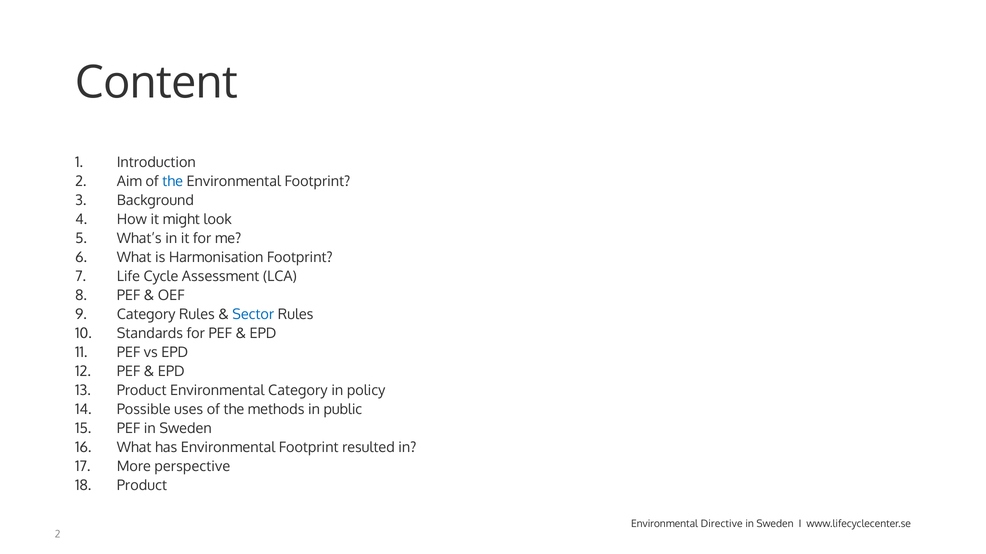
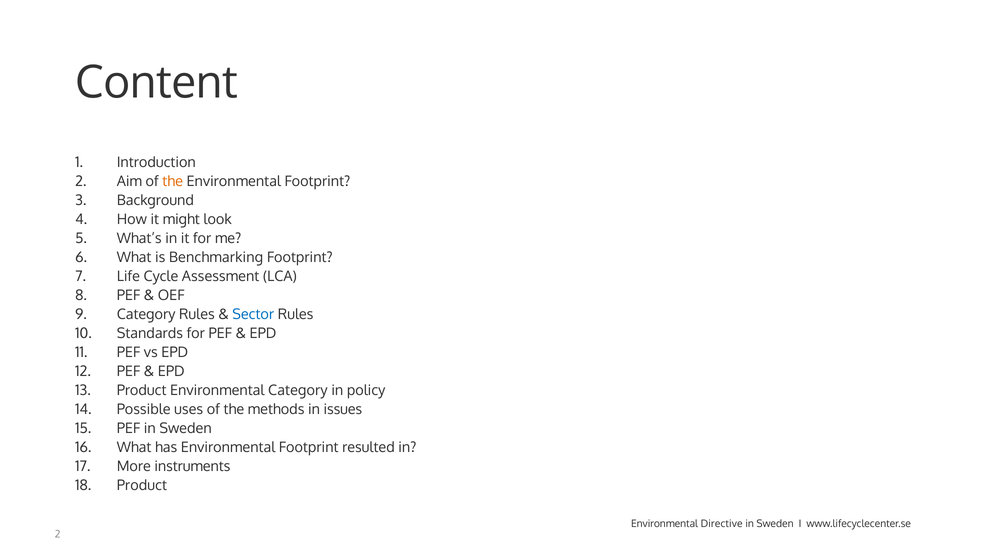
the at (173, 182) colour: blue -> orange
Harmonisation: Harmonisation -> Benchmarking
public: public -> issues
perspective: perspective -> instruments
